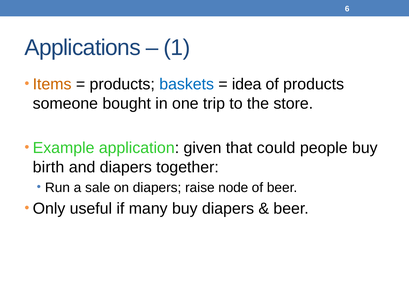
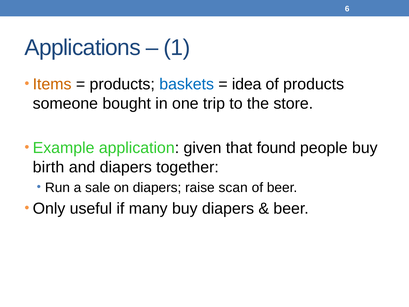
could: could -> found
node: node -> scan
